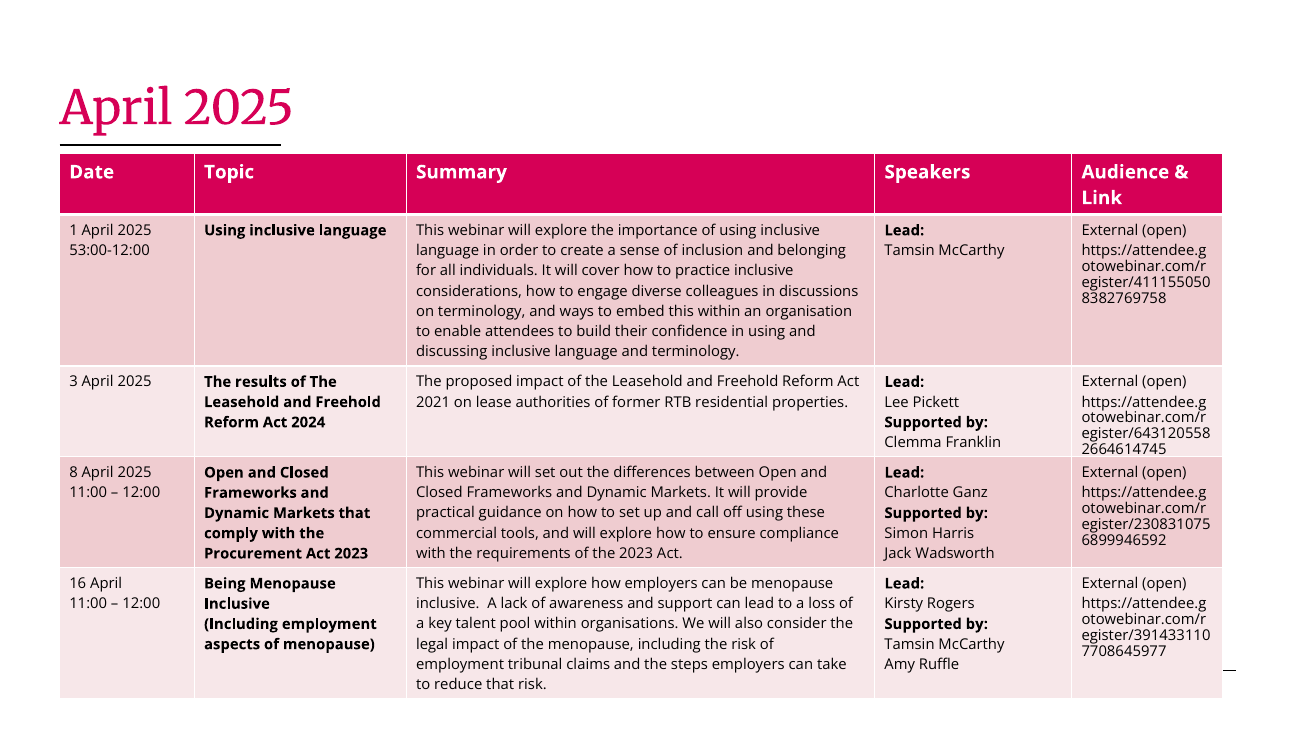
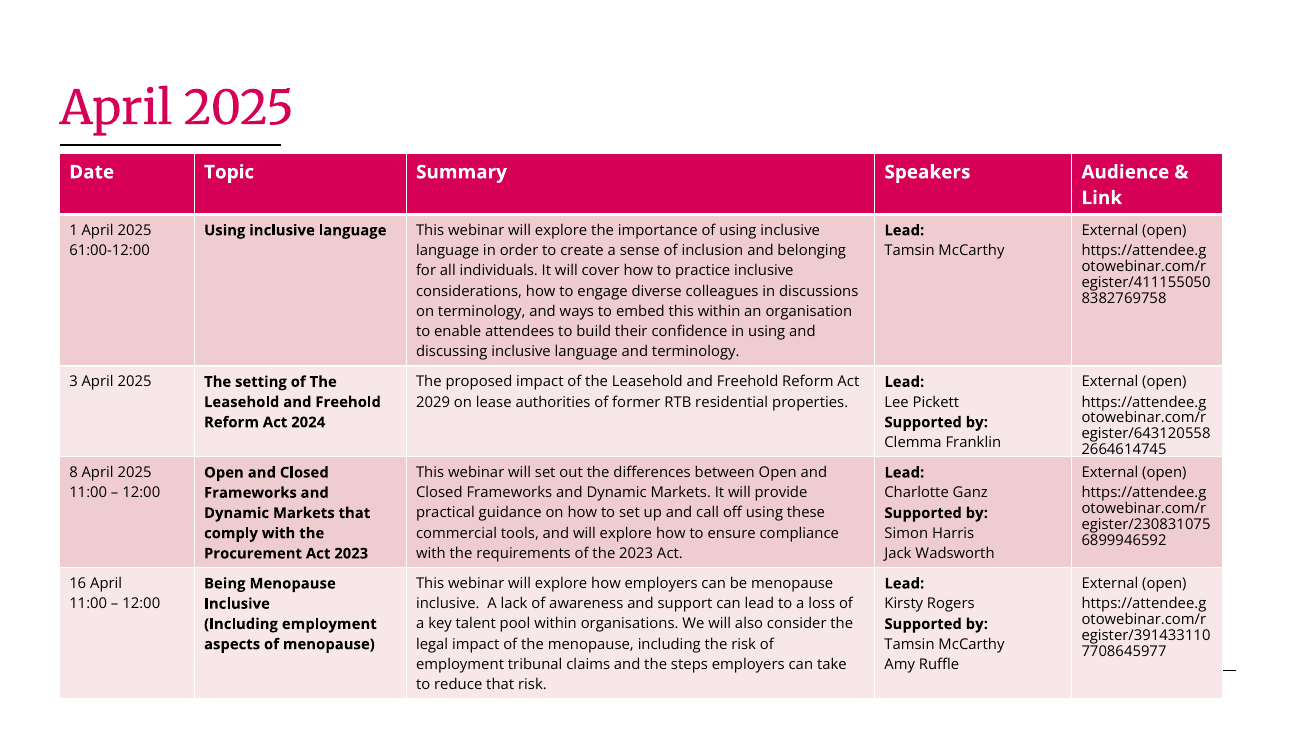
53:00-12:00: 53:00-12:00 -> 61:00-12:00
results: results -> setting
2021: 2021 -> 2029
